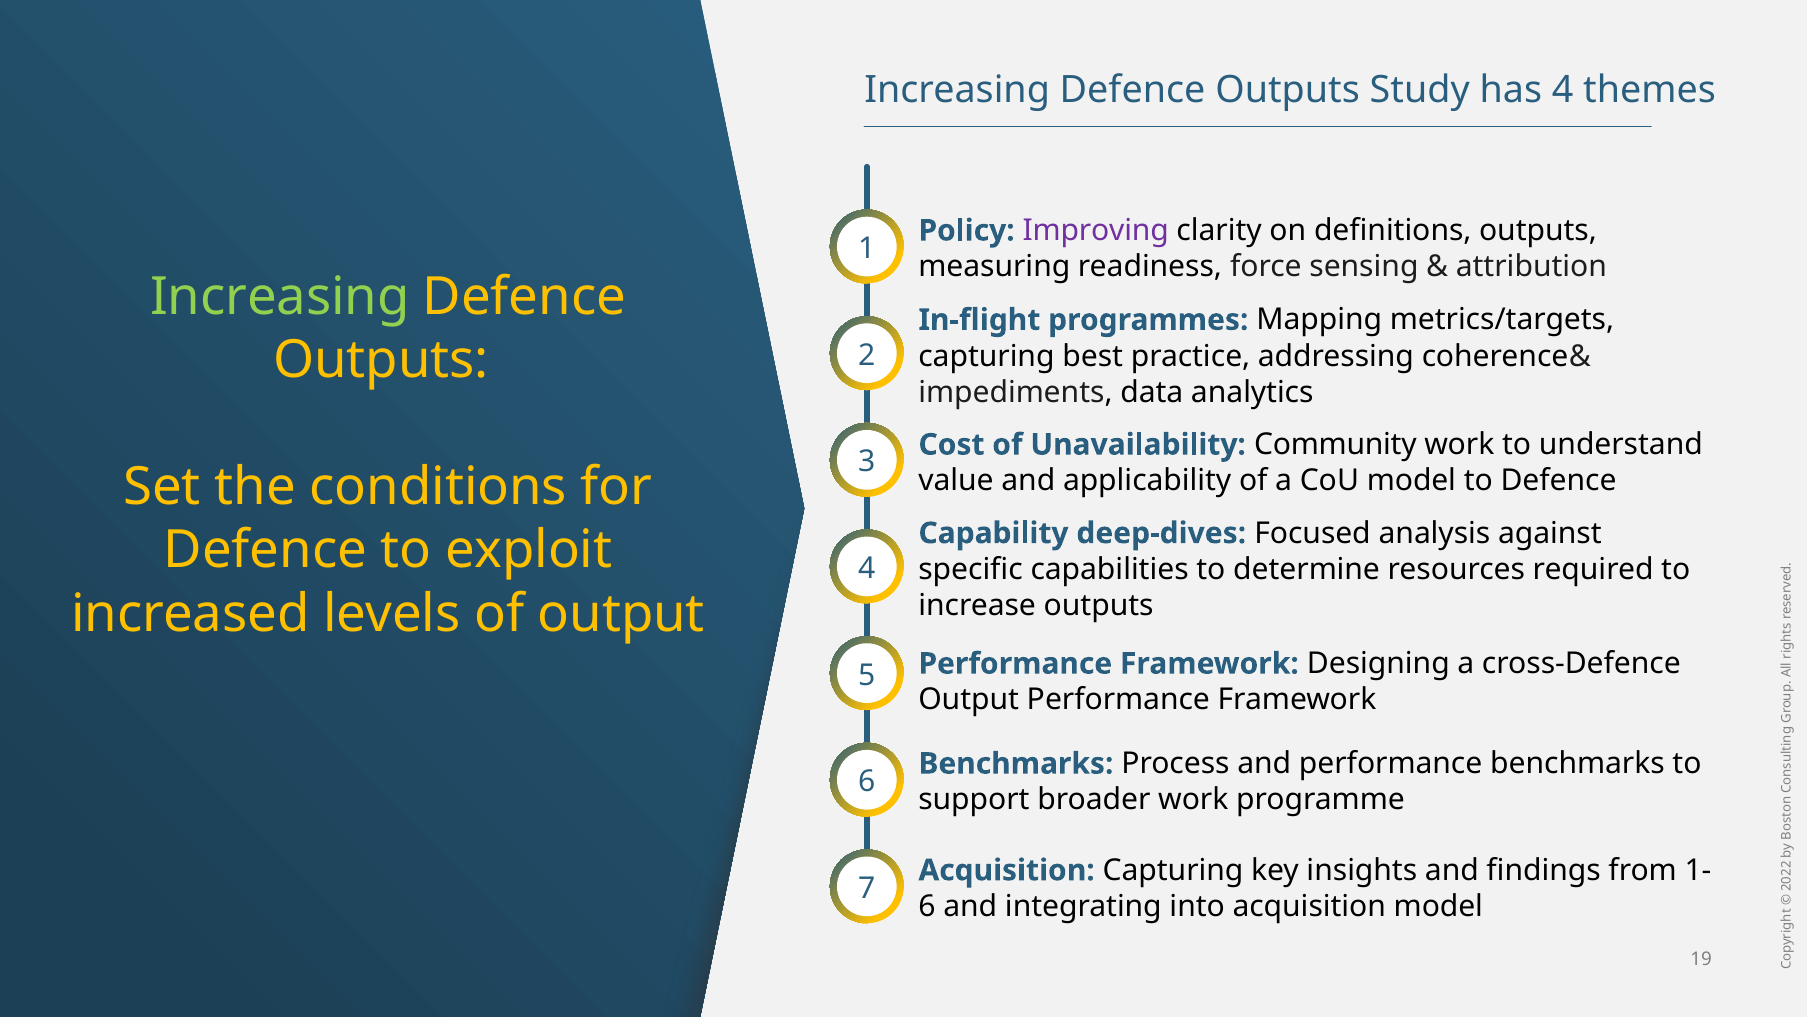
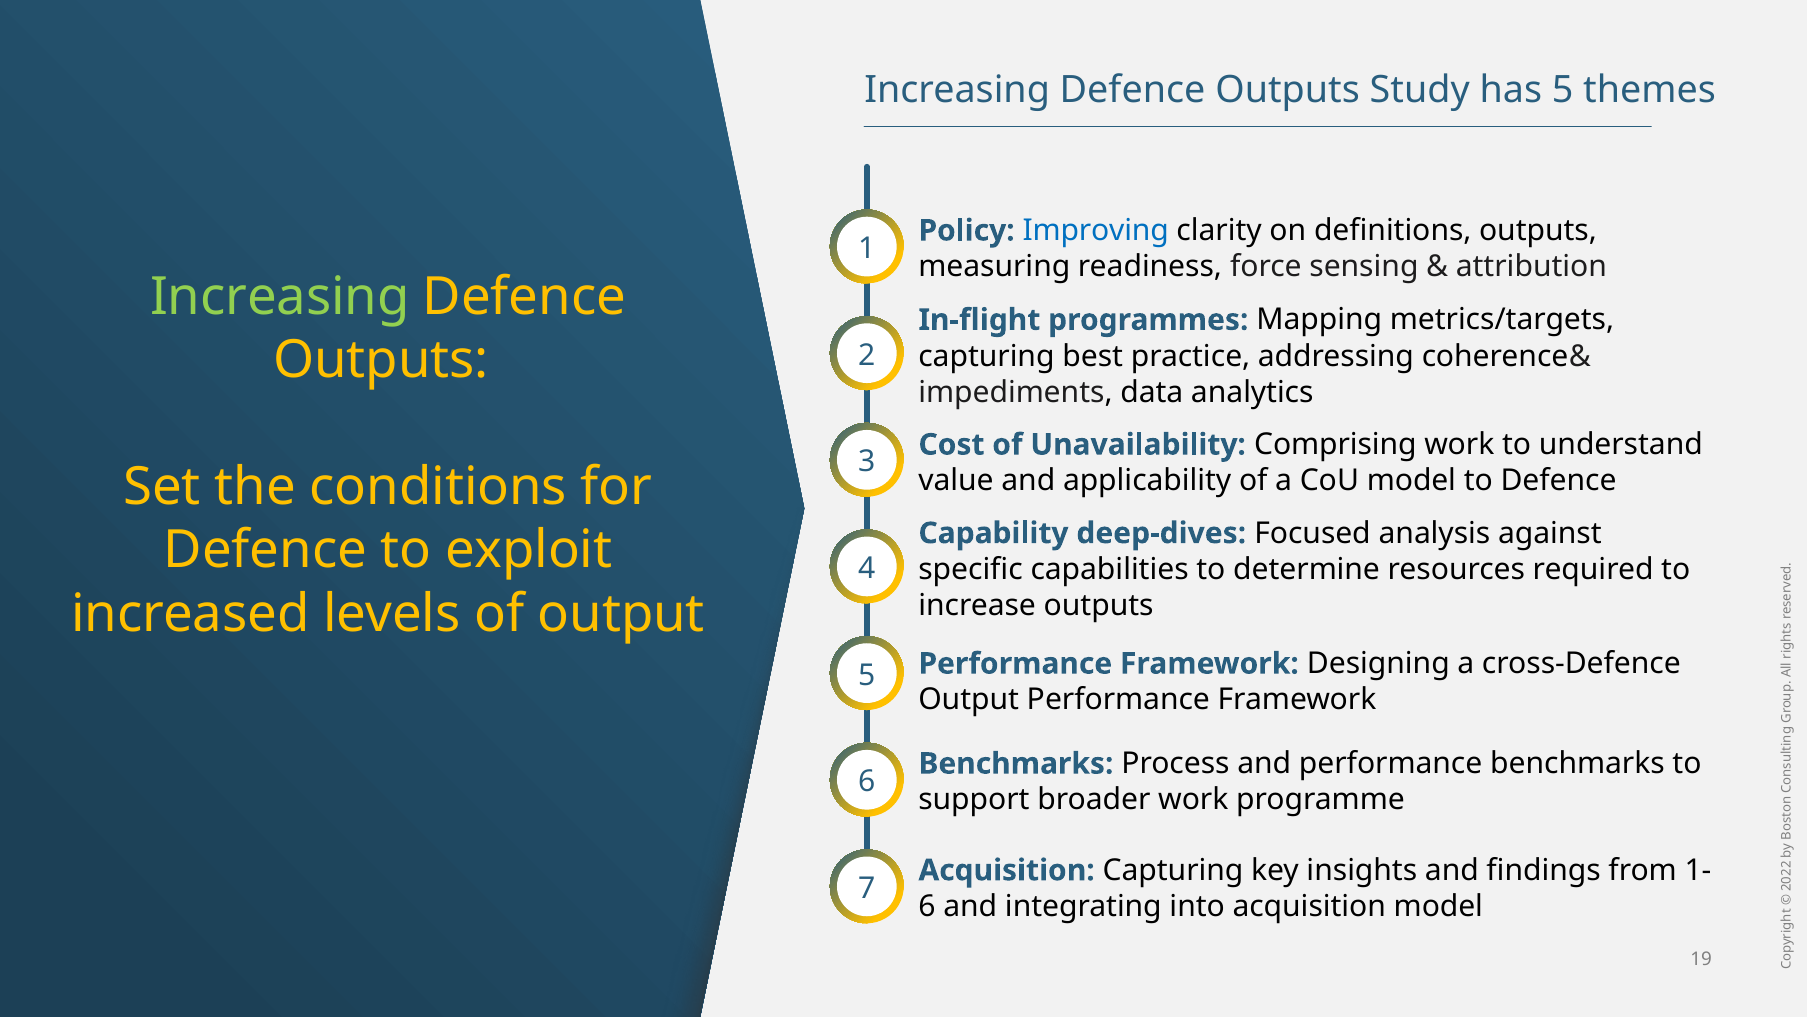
has 4: 4 -> 5
Improving colour: purple -> blue
Community: Community -> Comprising
